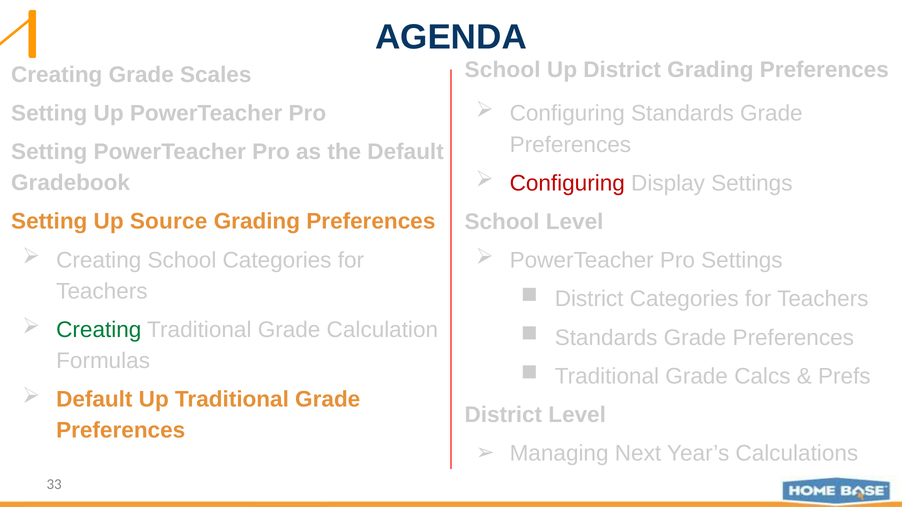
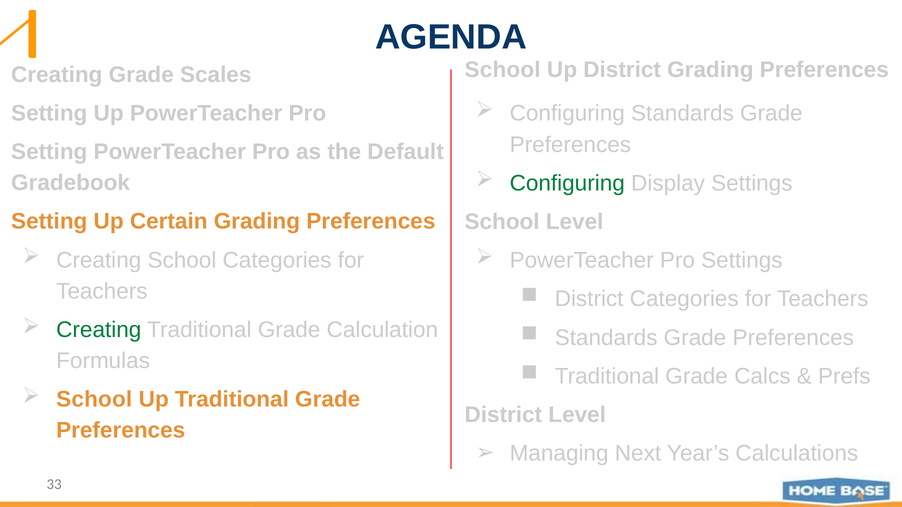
Configuring at (567, 183) colour: red -> green
Source: Source -> Certain
Default at (94, 400): Default -> School
